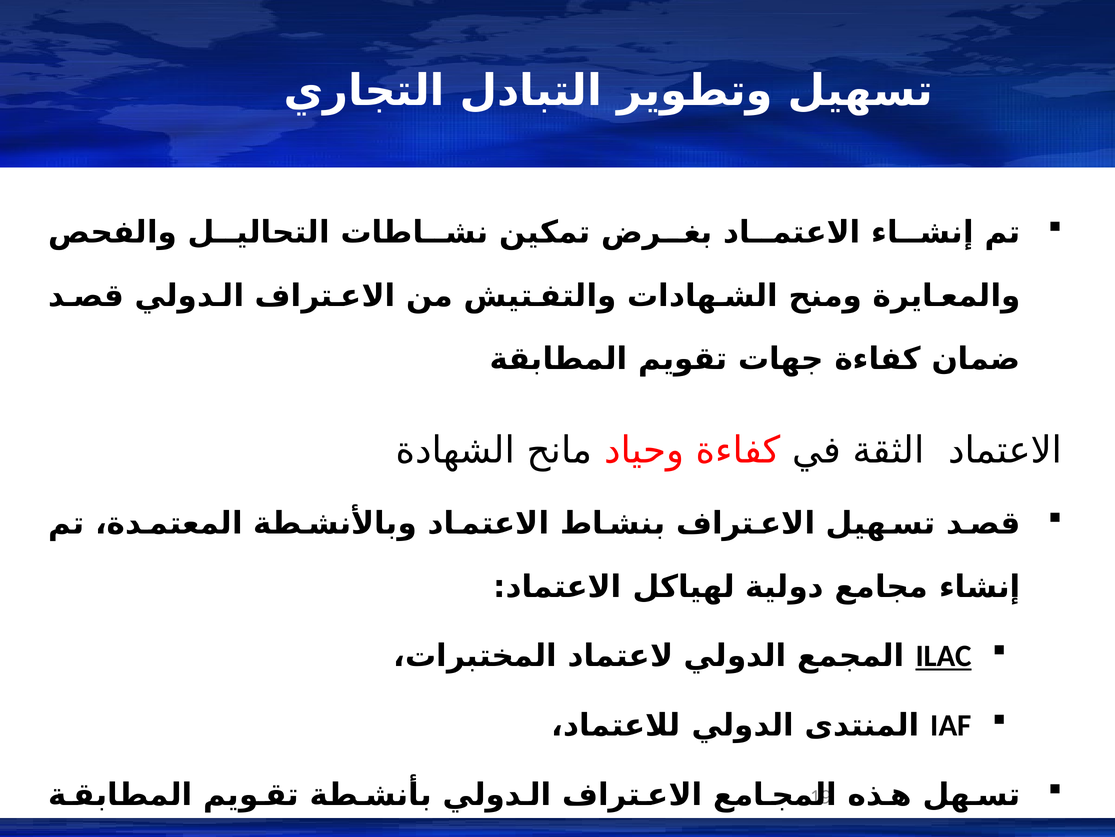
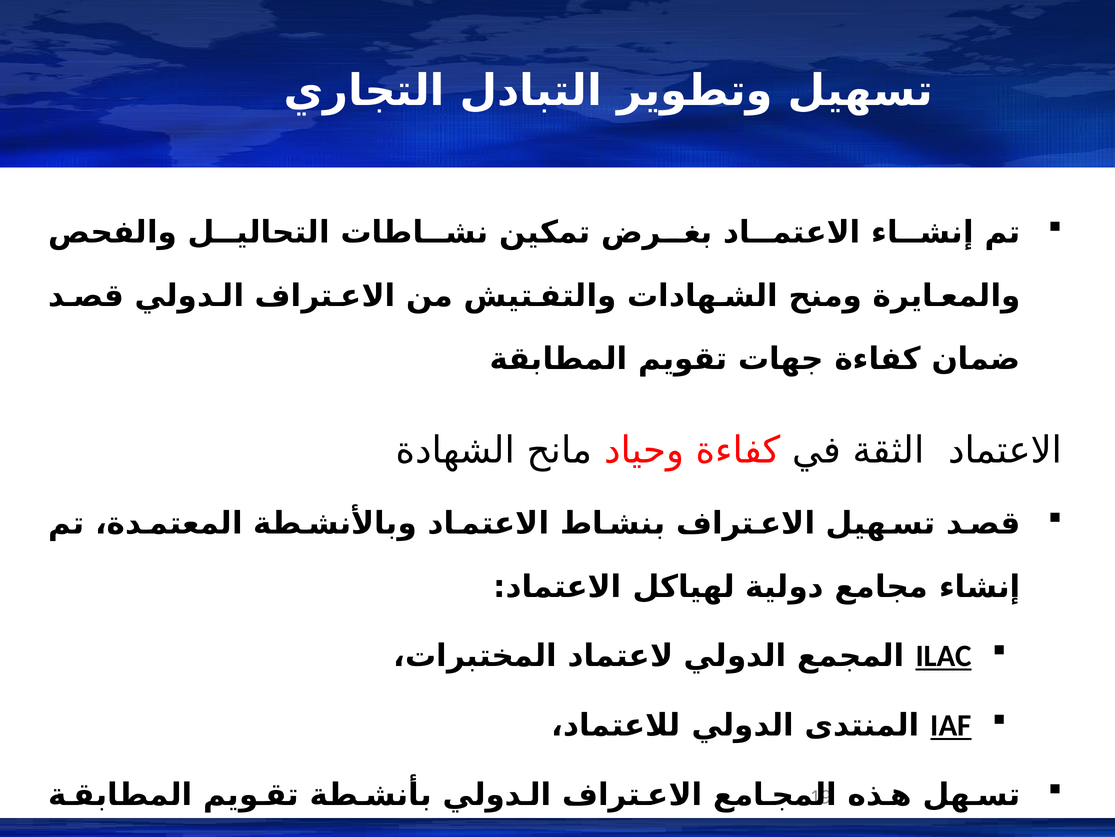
IAF underline: none -> present
